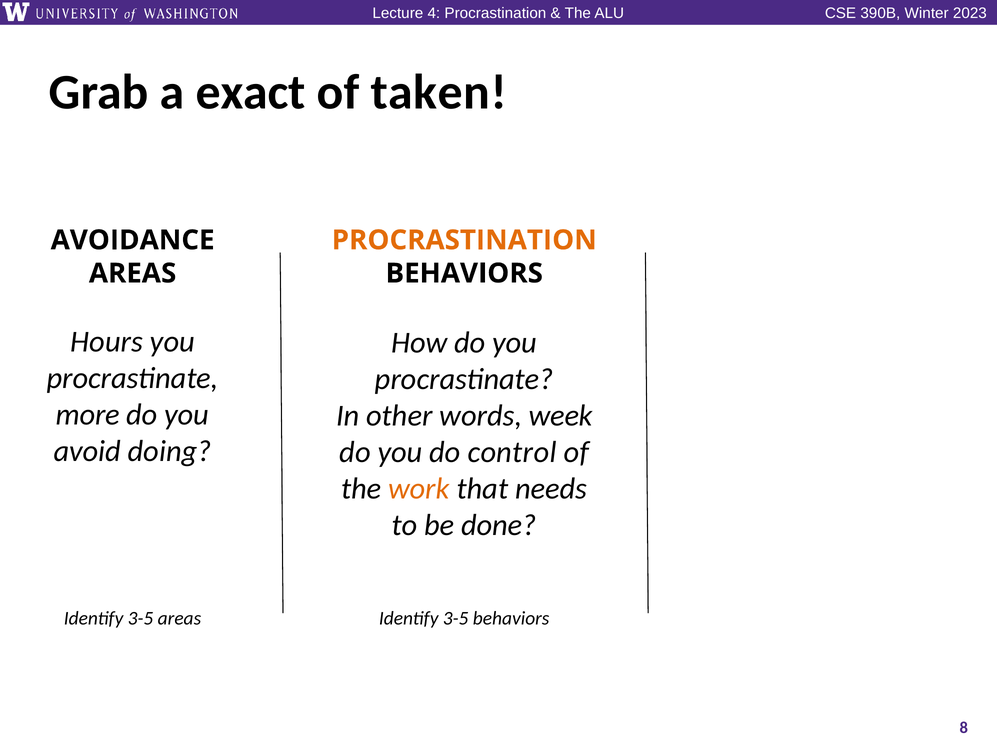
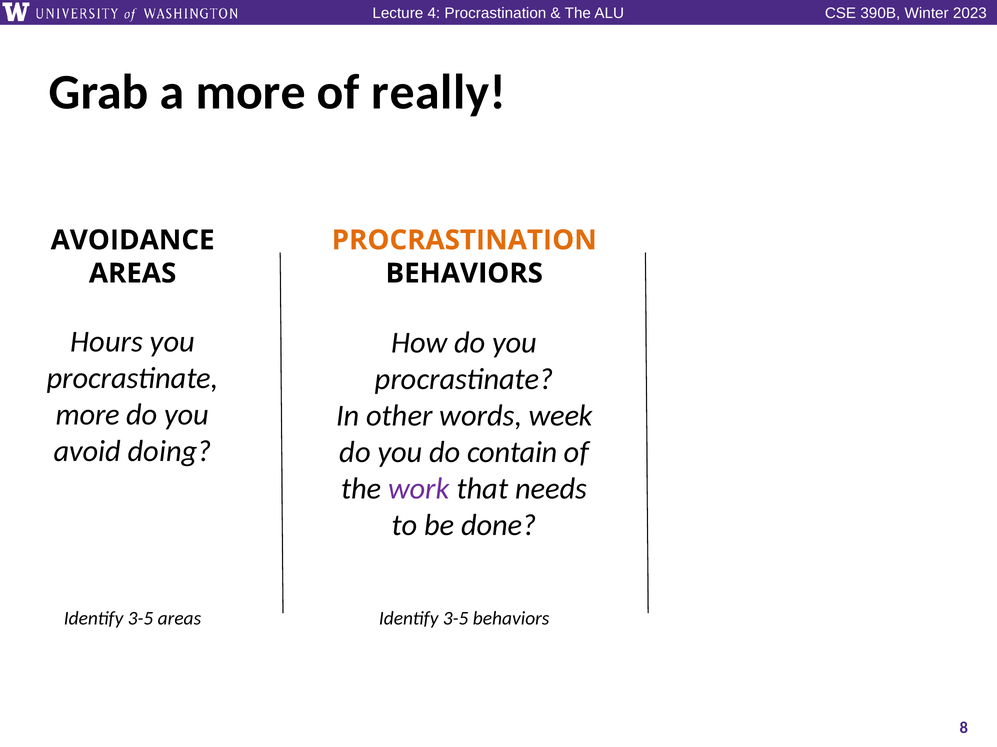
a exact: exact -> more
taken: taken -> really
control: control -> contain
work colour: orange -> purple
